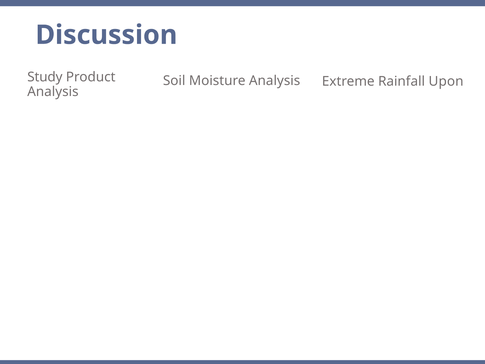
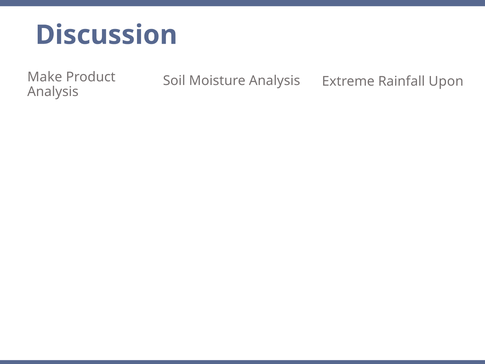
Study: Study -> Make
